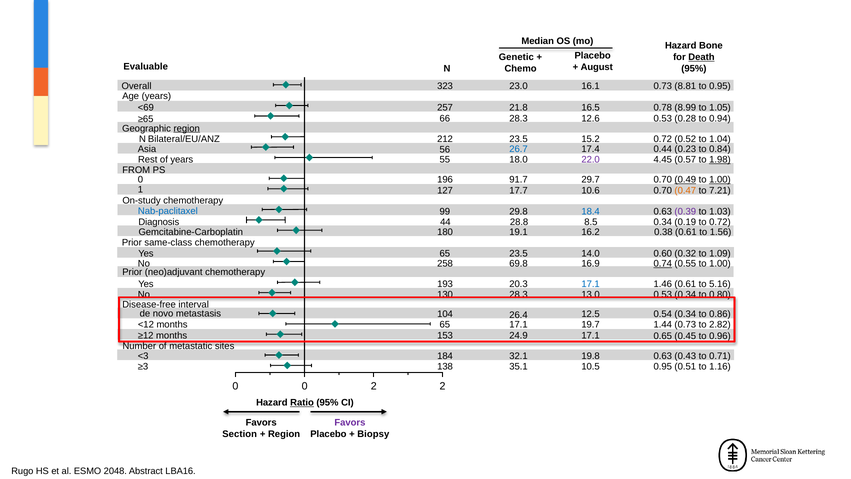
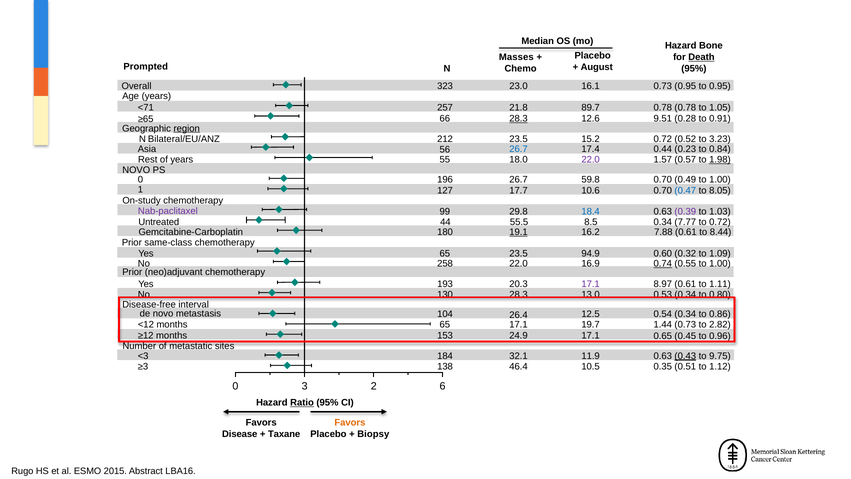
Genetic: Genetic -> Masses
Evaluable: Evaluable -> Prompted
0.73 8.81: 8.81 -> 0.95
<69: <69 -> <71
16.5: 16.5 -> 89.7
0.78 8.99: 8.99 -> 0.78
28.3 at (518, 118) underline: none -> present
0.53 at (663, 118): 0.53 -> 9.51
0.94: 0.94 -> 0.91
1.04: 1.04 -> 3.23
4.45: 4.45 -> 1.57
FROM at (136, 170): FROM -> NOVO
91.7 at (518, 180): 91.7 -> 26.7
29.7: 29.7 -> 59.8
0.49 underline: present -> none
1.00 at (720, 180) underline: present -> none
0.47 colour: orange -> blue
7.21: 7.21 -> 8.05
Nab-paclitaxel colour: blue -> purple
Diagnosis: Diagnosis -> Untreated
28.8: 28.8 -> 55.5
0.19: 0.19 -> 7.77
19.1 underline: none -> present
0.38: 0.38 -> 7.88
1.56: 1.56 -> 8.44
14.0: 14.0 -> 94.9
69.8 at (518, 263): 69.8 -> 22.0
17.1 at (591, 284) colour: blue -> purple
1.46: 1.46 -> 8.97
5.16: 5.16 -> 1.11
19.8: 19.8 -> 11.9
0.43 underline: none -> present
0.71: 0.71 -> 9.75
35.1: 35.1 -> 46.4
10.5 0.95: 0.95 -> 0.35
1.16: 1.16 -> 1.12
0 0: 0 -> 3
2 2: 2 -> 6
Favors at (350, 422) colour: purple -> orange
Section: Section -> Disease
Region at (284, 434): Region -> Taxane
2048: 2048 -> 2015
